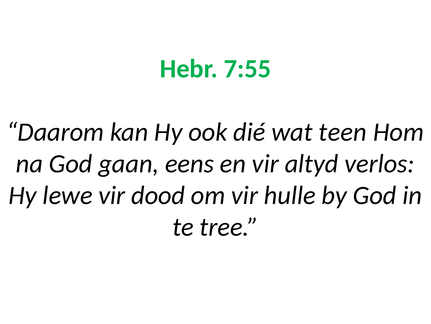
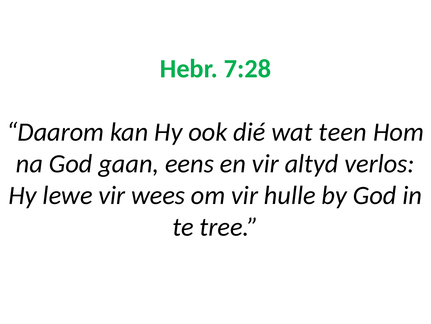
7:55: 7:55 -> 7:28
dood: dood -> wees
